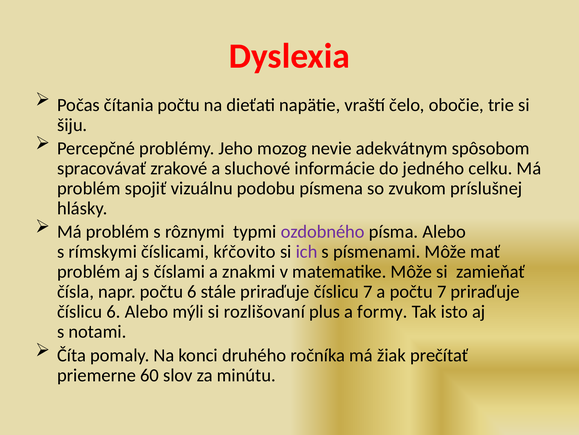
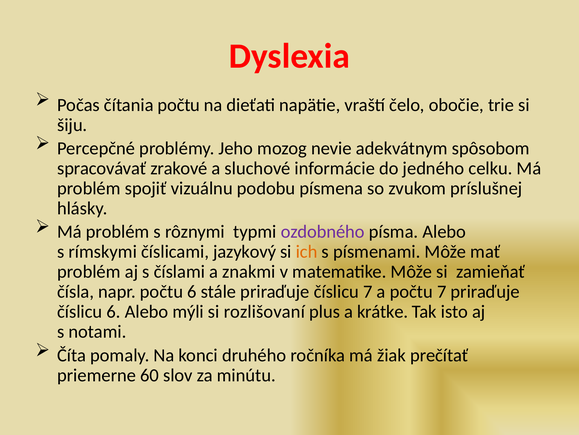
kŕčovito: kŕčovito -> jazykový
ich colour: purple -> orange
formy: formy -> krátke
